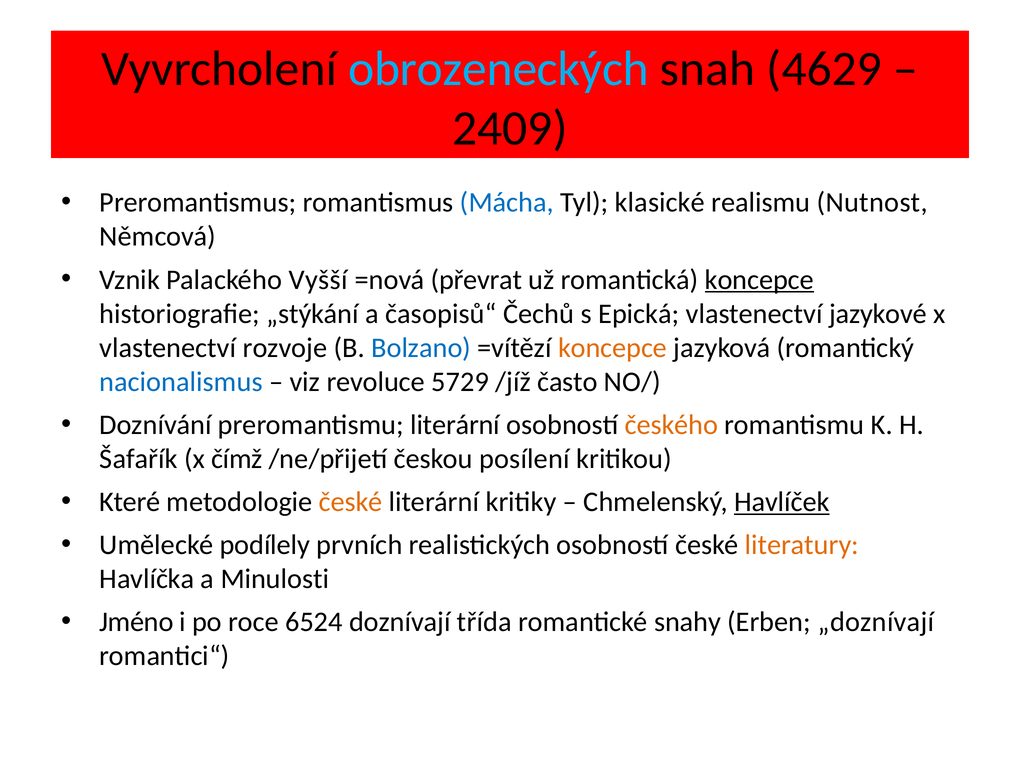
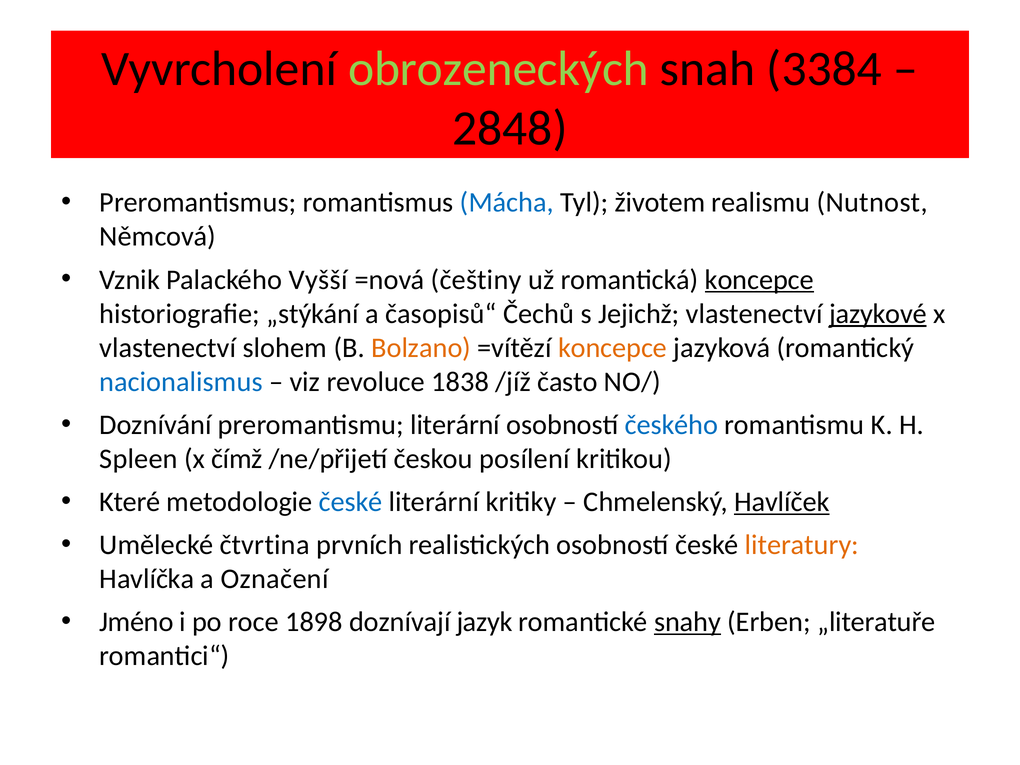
obrozeneckých colour: light blue -> light green
4629: 4629 -> 3384
2409: 2409 -> 2848
klasické: klasické -> životem
převrat: převrat -> češtiny
Epická: Epická -> Jejichž
jazykové underline: none -> present
rozvoje: rozvoje -> slohem
Bolzano colour: blue -> orange
5729: 5729 -> 1838
českého colour: orange -> blue
Šafařík: Šafařík -> Spleen
české at (351, 502) colour: orange -> blue
podílely: podílely -> čtvrtina
Minulosti: Minulosti -> Označení
6524: 6524 -> 1898
třída: třída -> jazyk
snahy underline: none -> present
„doznívají: „doznívají -> „literatuře
